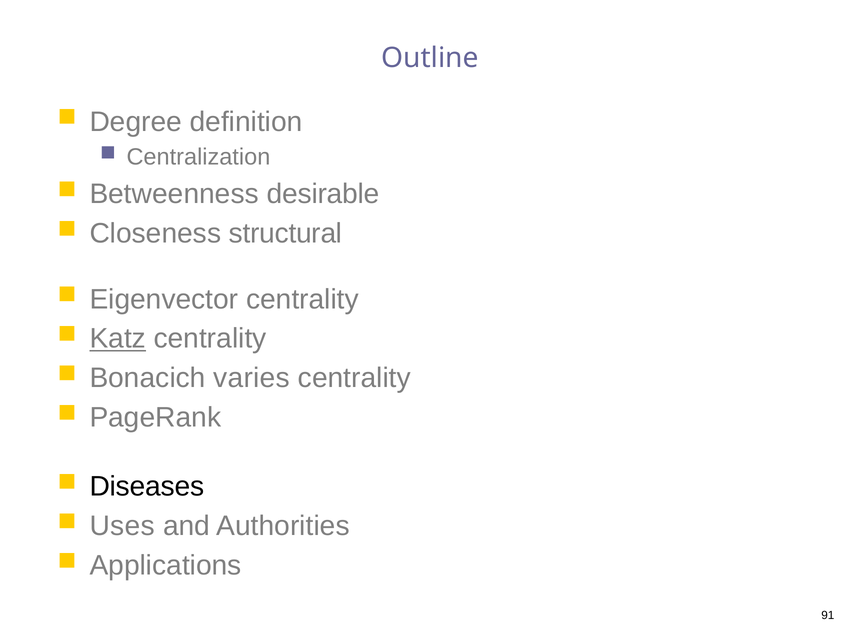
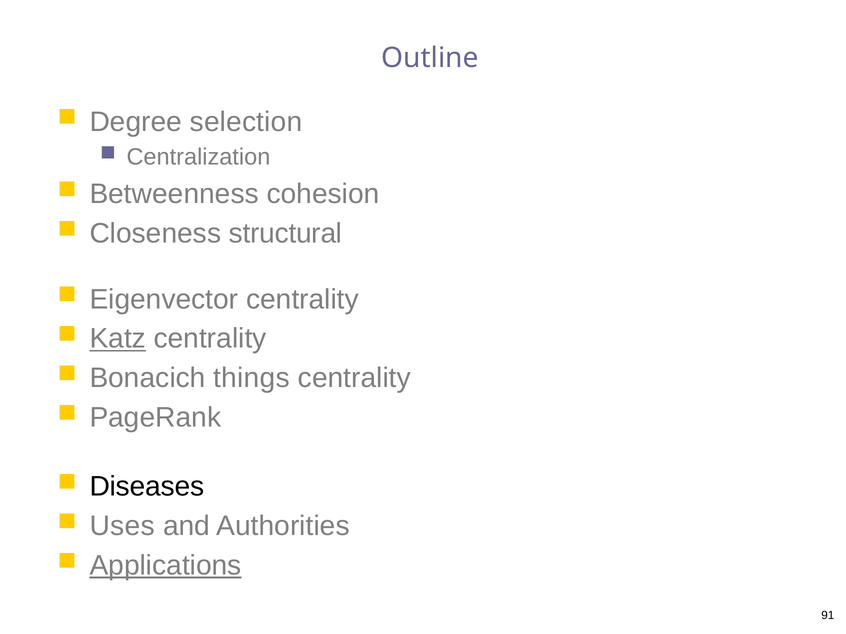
definition: definition -> selection
desirable: desirable -> cohesion
varies: varies -> things
Applications underline: none -> present
